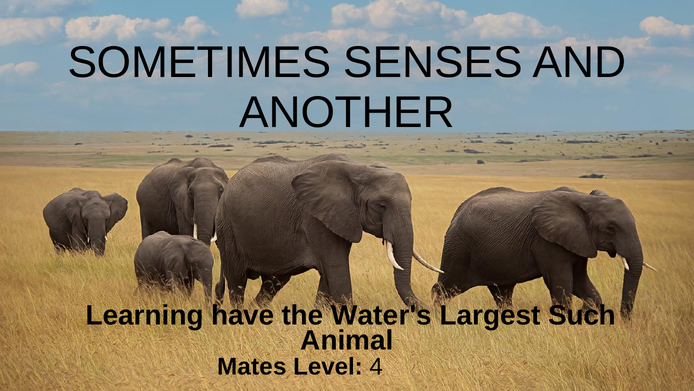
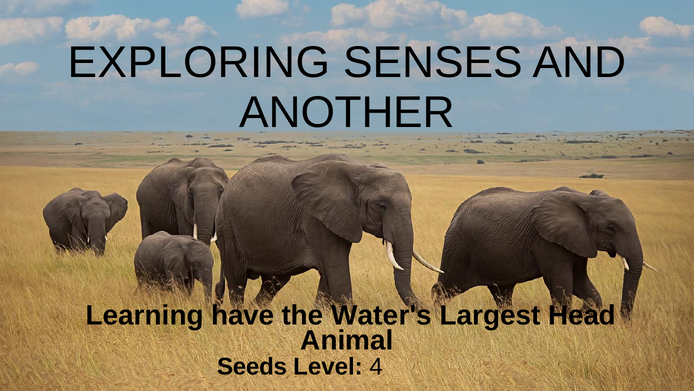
SOMETIMES: SOMETIMES -> EXPLORING
Such: Such -> Head
Mates: Mates -> Seeds
